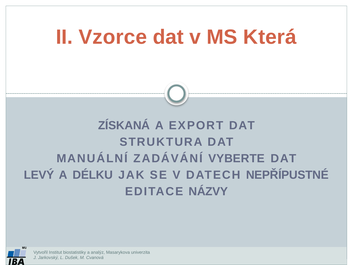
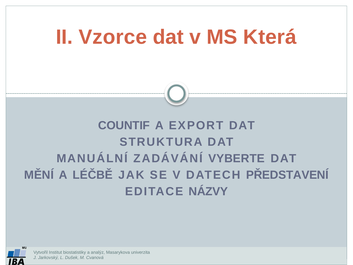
ZÍSKANÁ: ZÍSKANÁ -> COUNTIF
LEVÝ: LEVÝ -> MĚNÍ
DÉLKU: DÉLKU -> LÉČBĚ
NEPŘÍPUSTNÉ: NEPŘÍPUSTNÉ -> PŘEDSTAVENÍ
